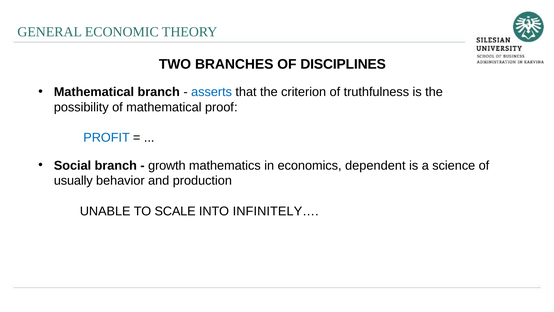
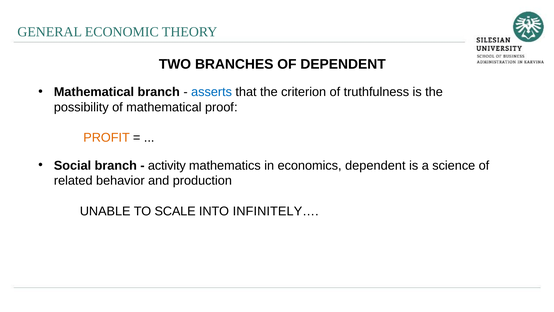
OF DISCIPLINES: DISCIPLINES -> DEPENDENT
PROFIT colour: blue -> orange
growth: growth -> activity
usually: usually -> related
